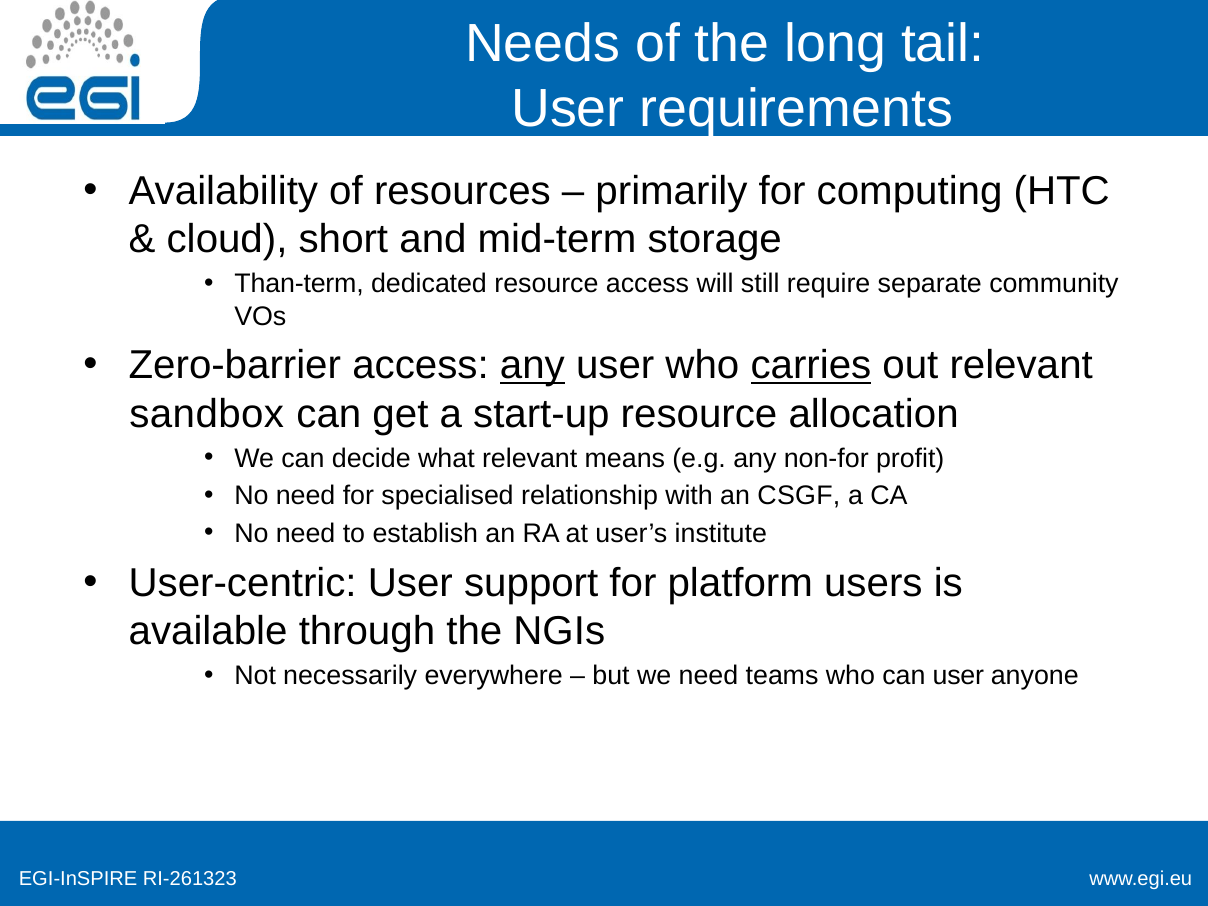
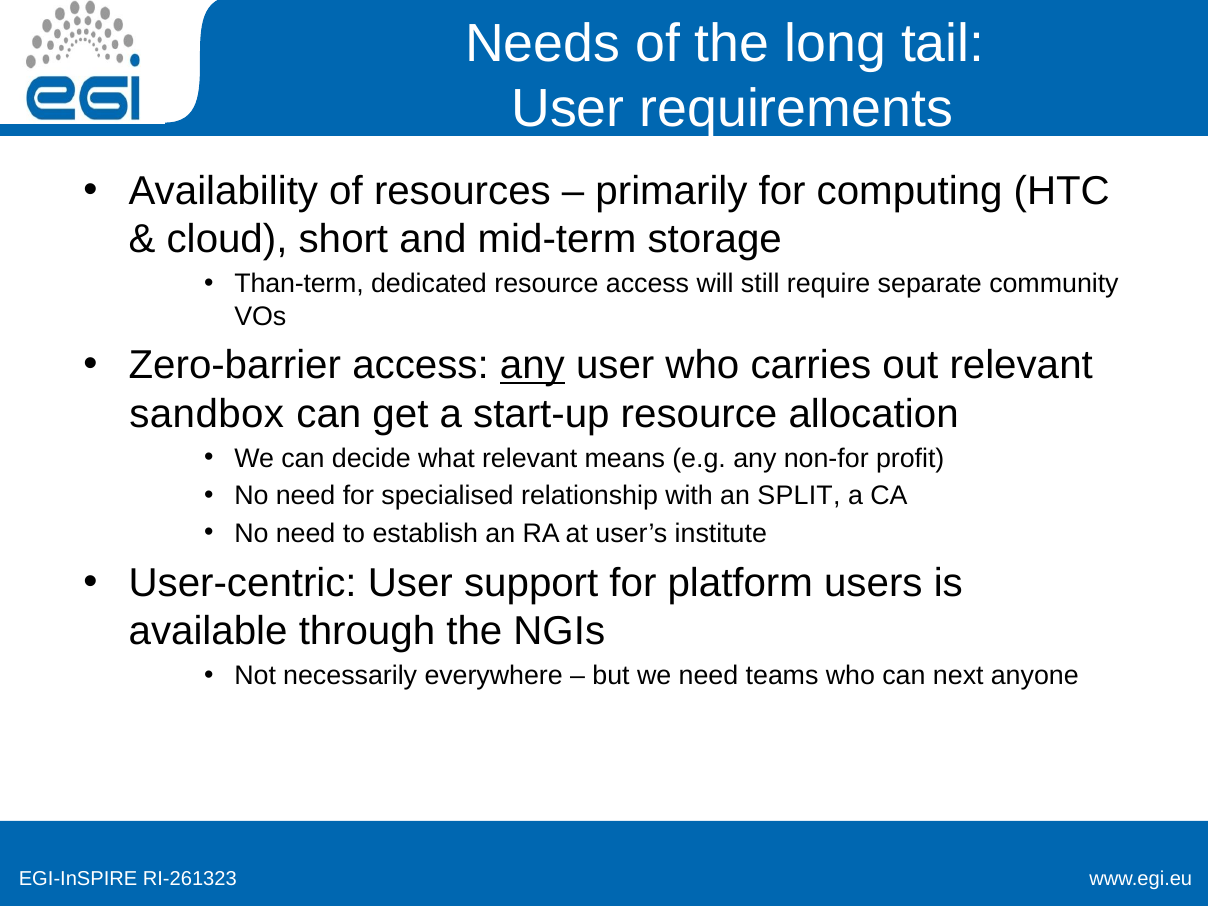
carries underline: present -> none
CSGF: CSGF -> SPLIT
can user: user -> next
